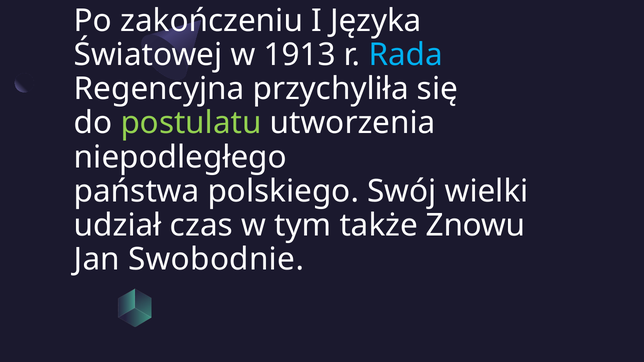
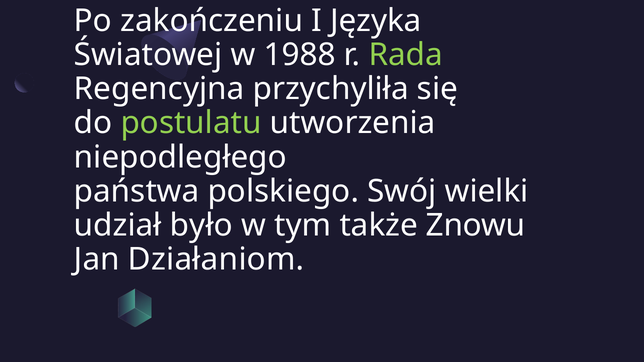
1913: 1913 -> 1988
Rada colour: light blue -> light green
czas: czas -> było
Swobodnie: Swobodnie -> Działaniom
